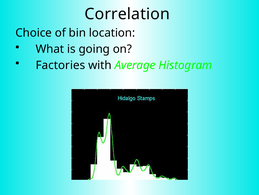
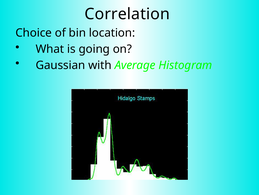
Factories: Factories -> Gaussian
